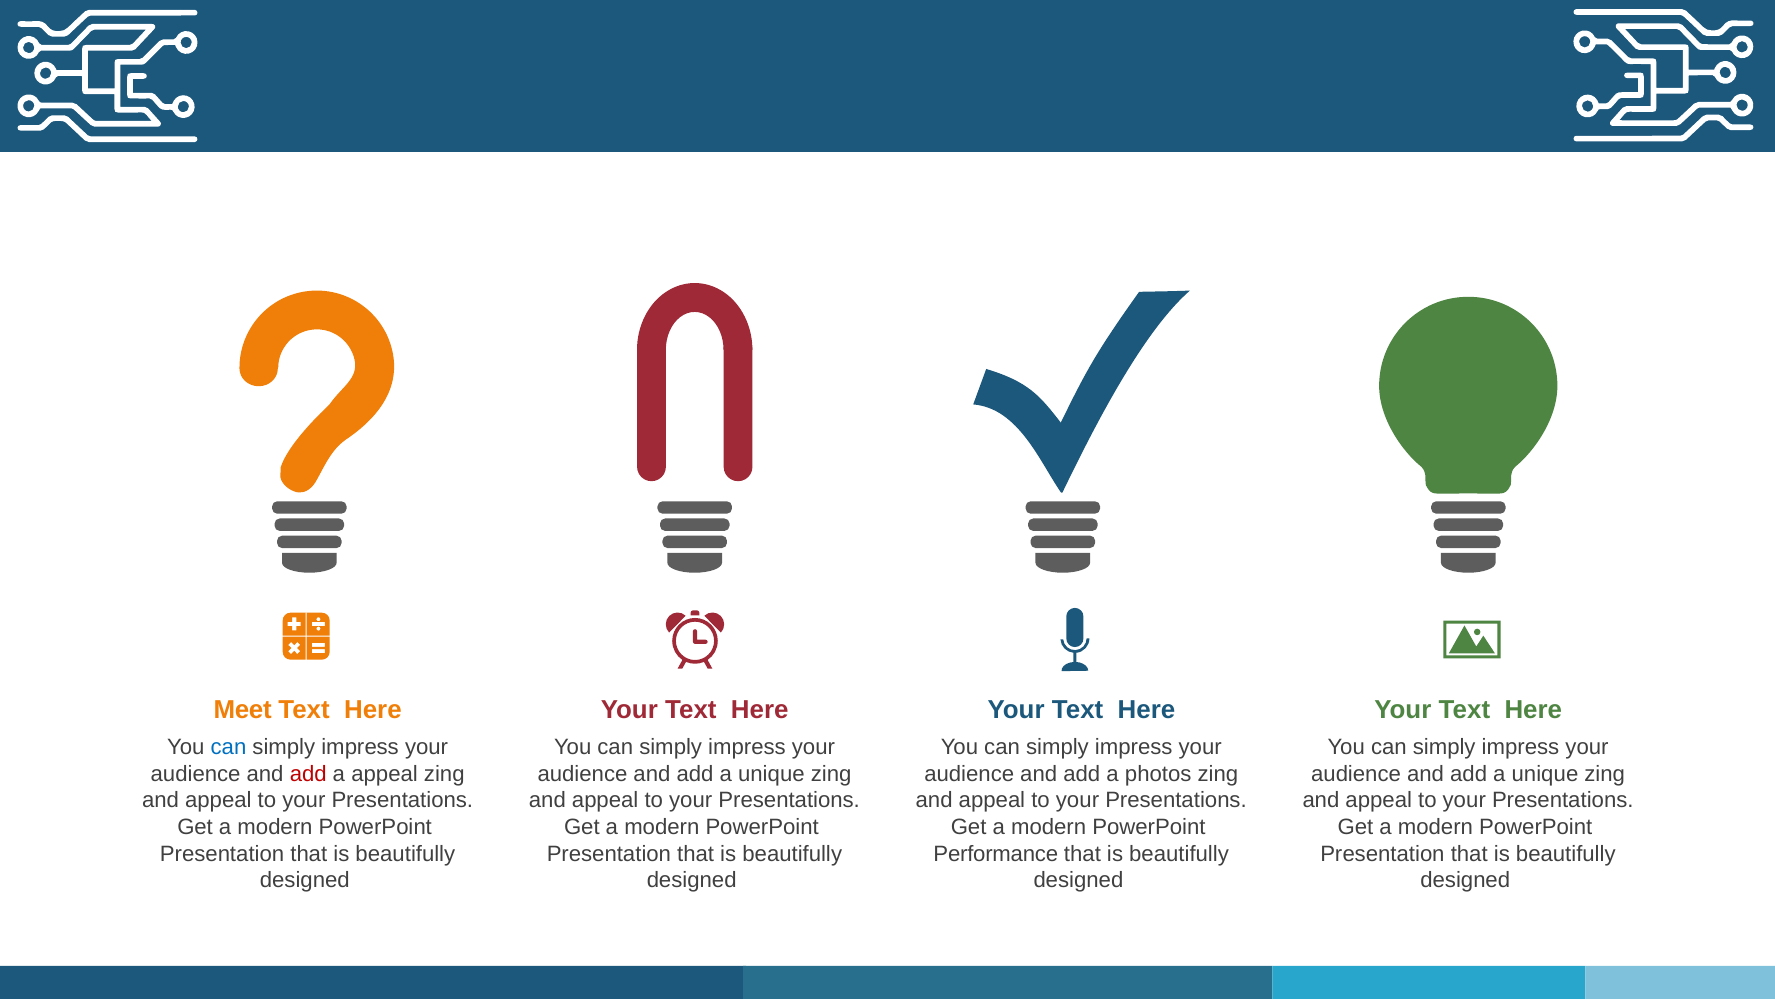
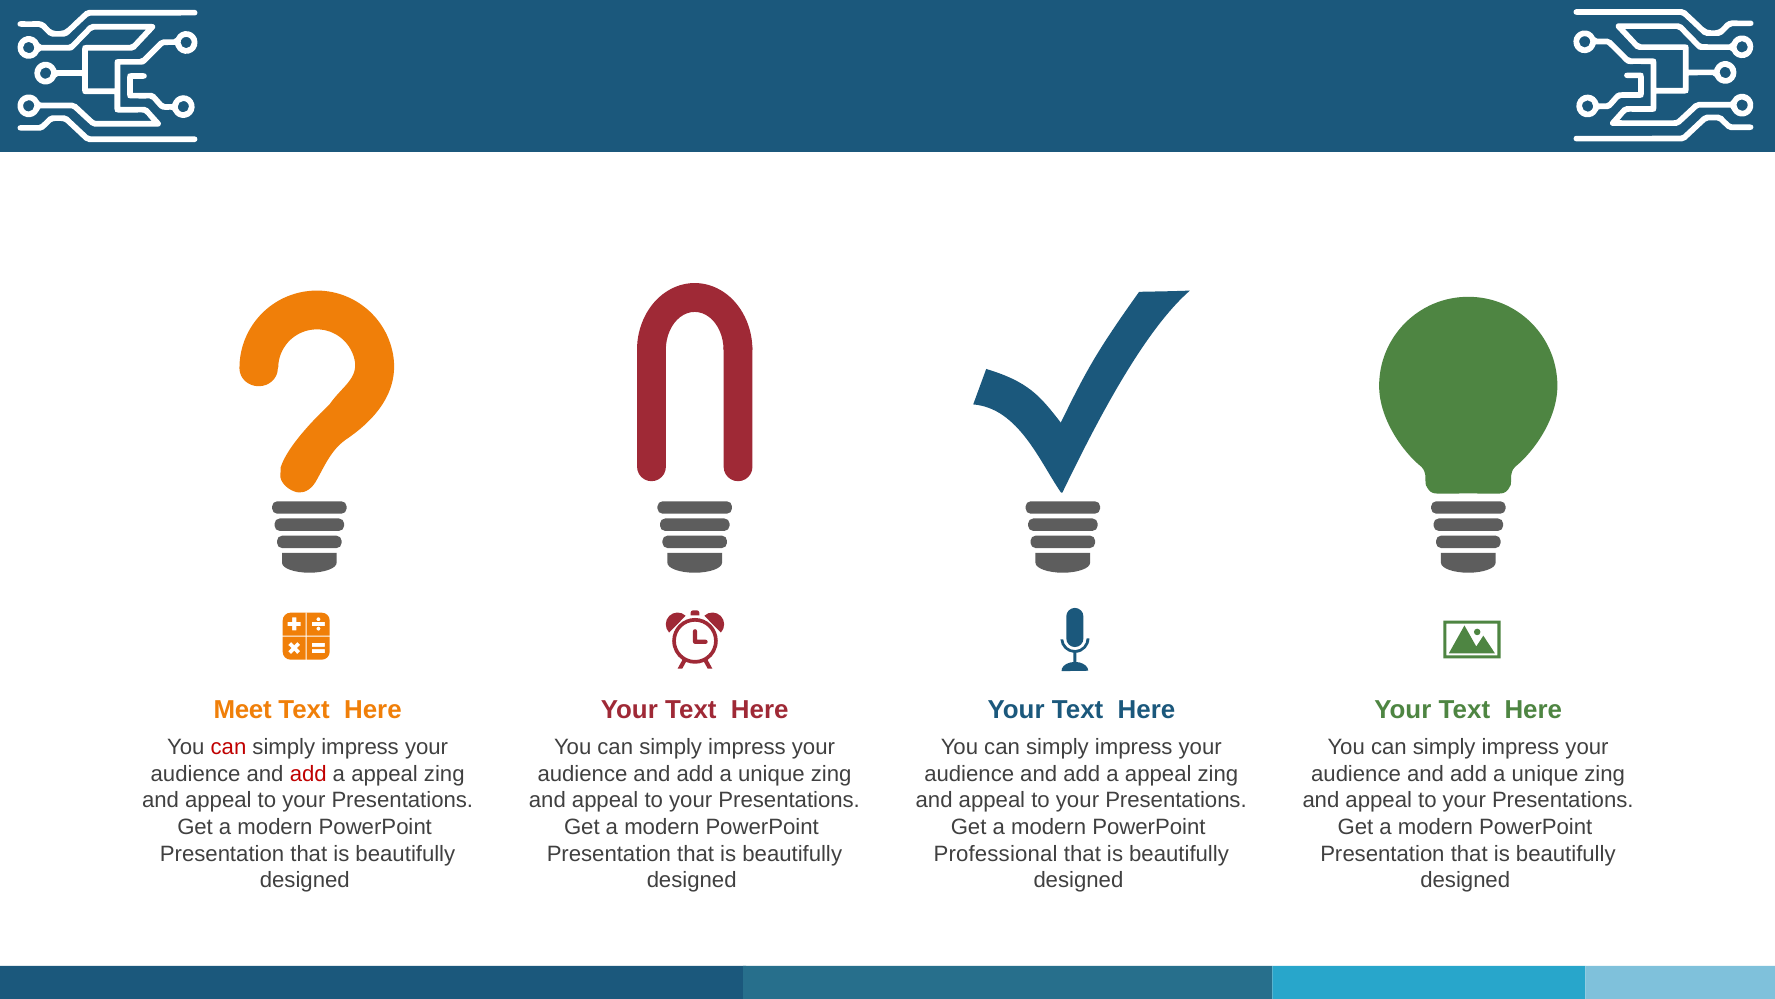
can at (228, 747) colour: blue -> red
photos at (1158, 774): photos -> appeal
Performance: Performance -> Professional
